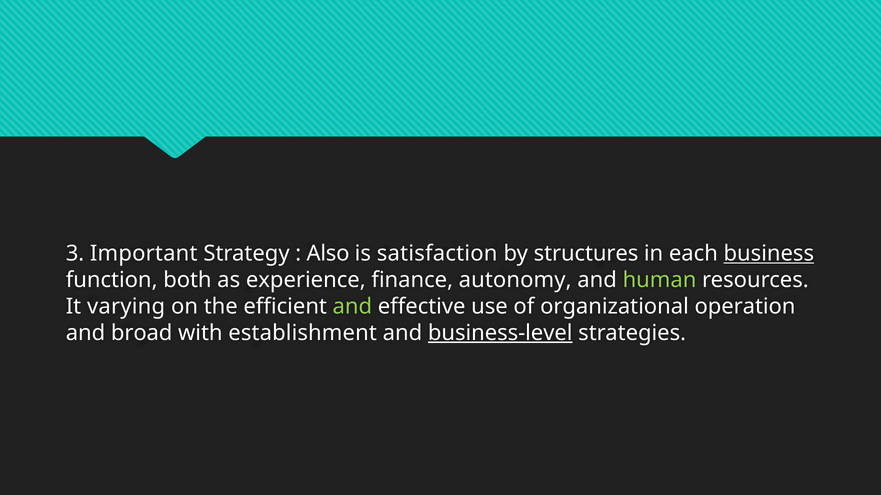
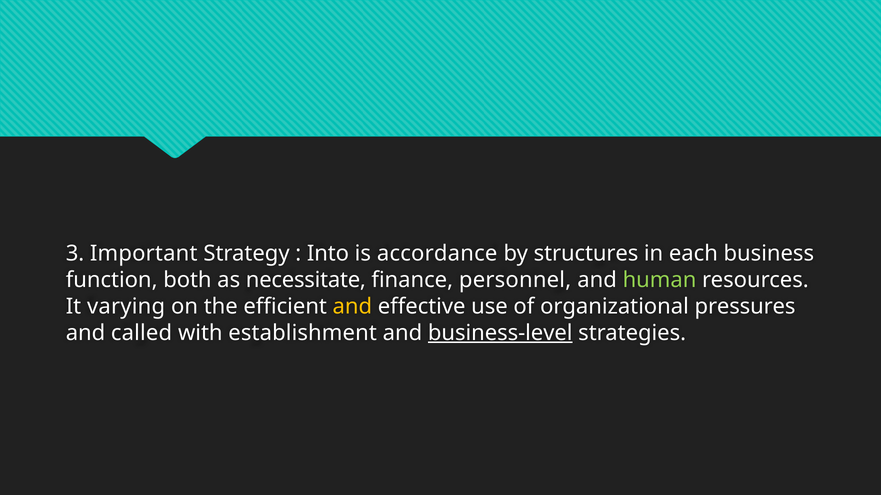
Also: Also -> Into
satisfaction: satisfaction -> accordance
business underline: present -> none
experience: experience -> necessitate
autonomy: autonomy -> personnel
and at (352, 307) colour: light green -> yellow
operation: operation -> pressures
broad: broad -> called
